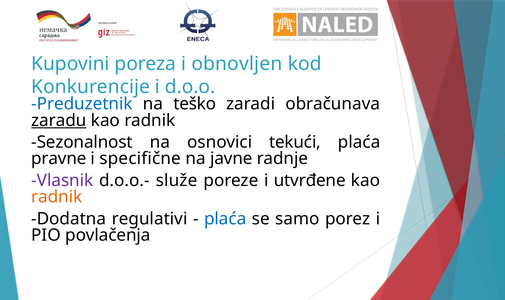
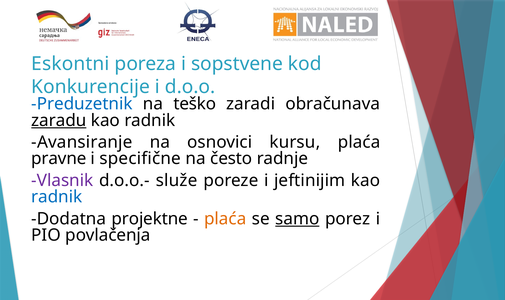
Kupovini: Kupovini -> Eskontni
obnovljen: obnovljen -> sopstvene
Sezonalnost: Sezonalnost -> Avansiranje
tekući: tekući -> kursu
javne: javne -> često
utvrđene: utvrđene -> jeftinijim
radnik at (57, 197) colour: orange -> blue
regulativi: regulativi -> projektne
plaća at (225, 219) colour: blue -> orange
samo underline: none -> present
